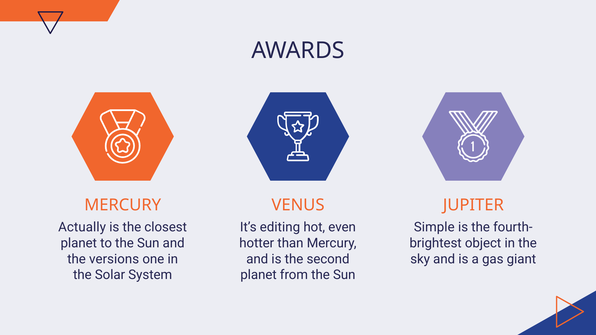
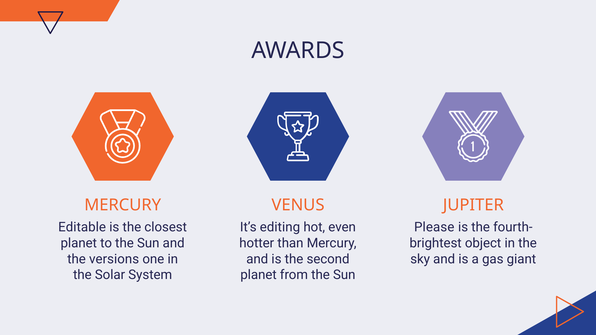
Actually: Actually -> Editable
Simple: Simple -> Please
